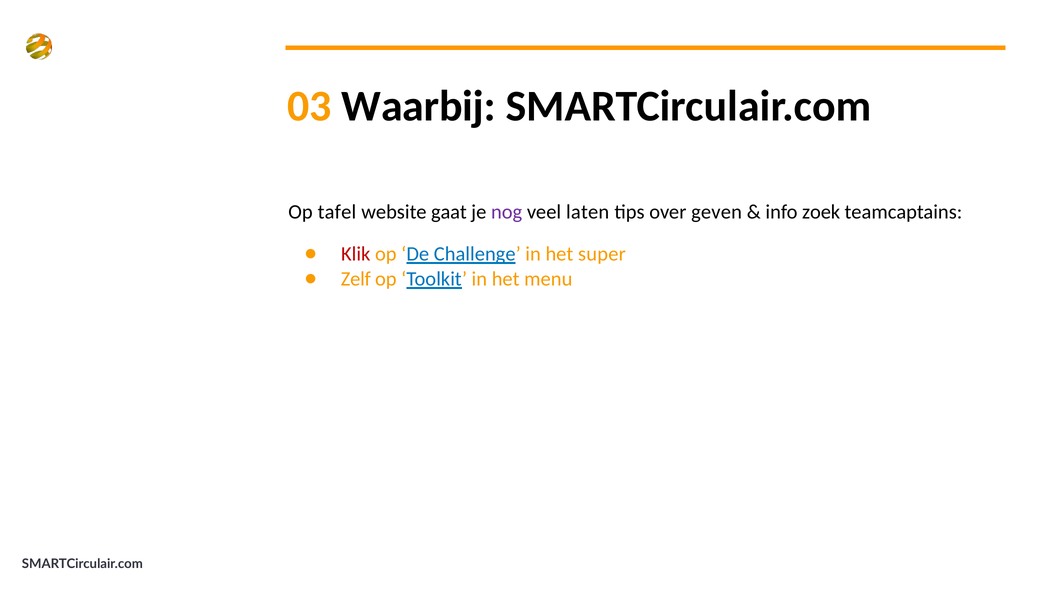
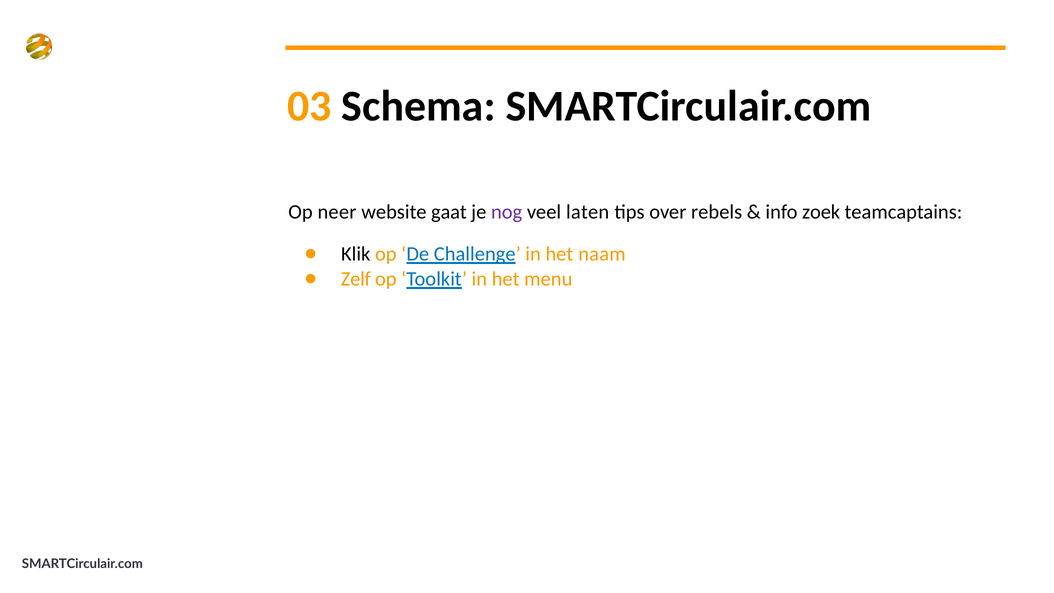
Waarbij: Waarbij -> Schema
tafel: tafel -> neer
geven: geven -> rebels
Klik colour: red -> black
super: super -> naam
